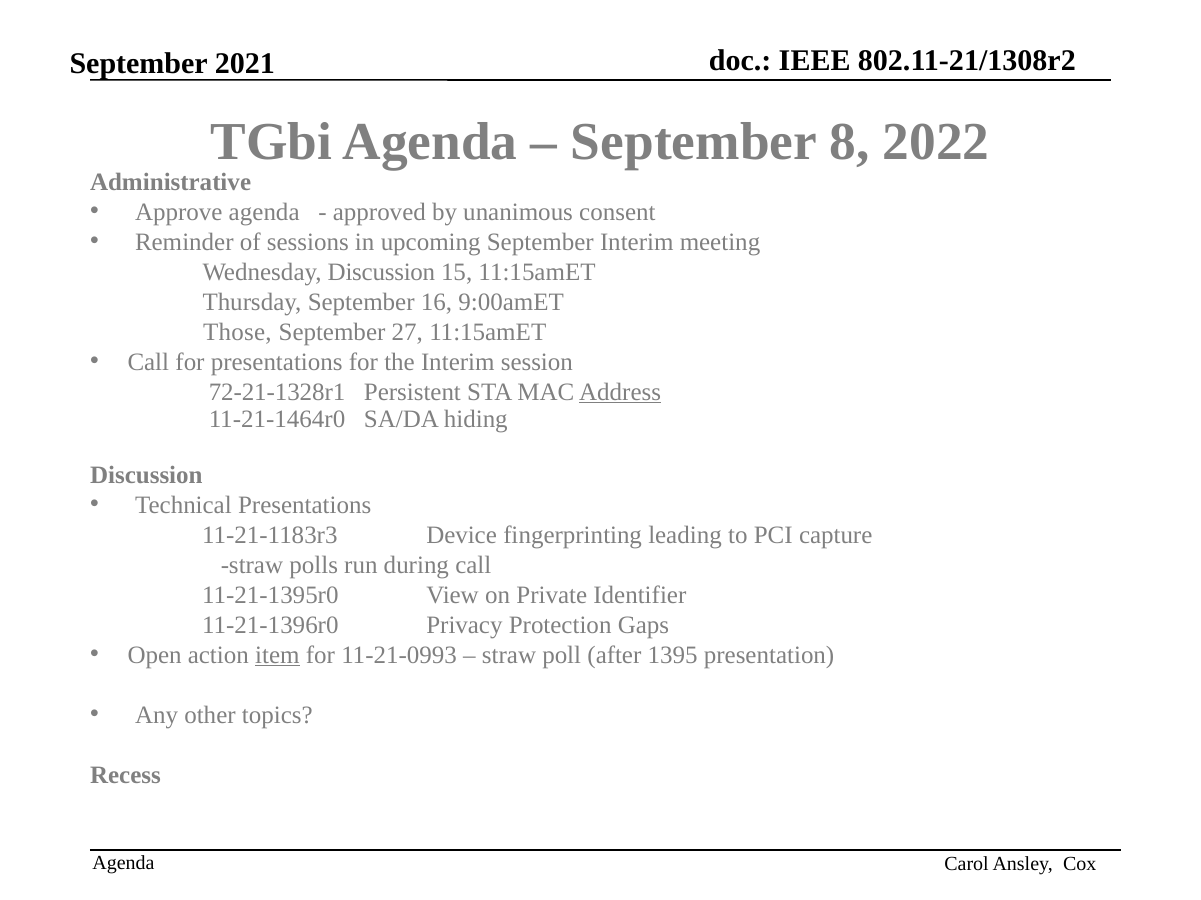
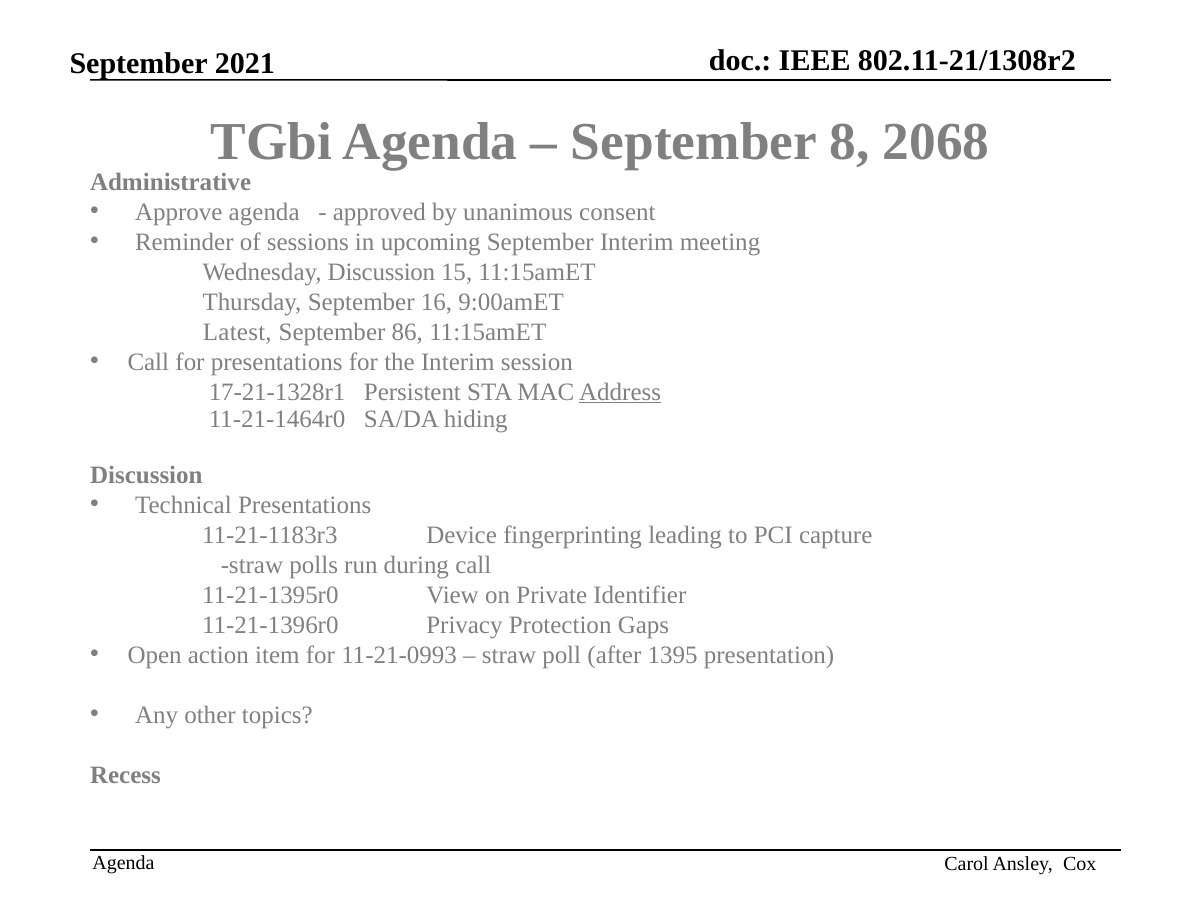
2022: 2022 -> 2068
Those: Those -> Latest
27: 27 -> 86
72-21-1328r1: 72-21-1328r1 -> 17-21-1328r1
item underline: present -> none
